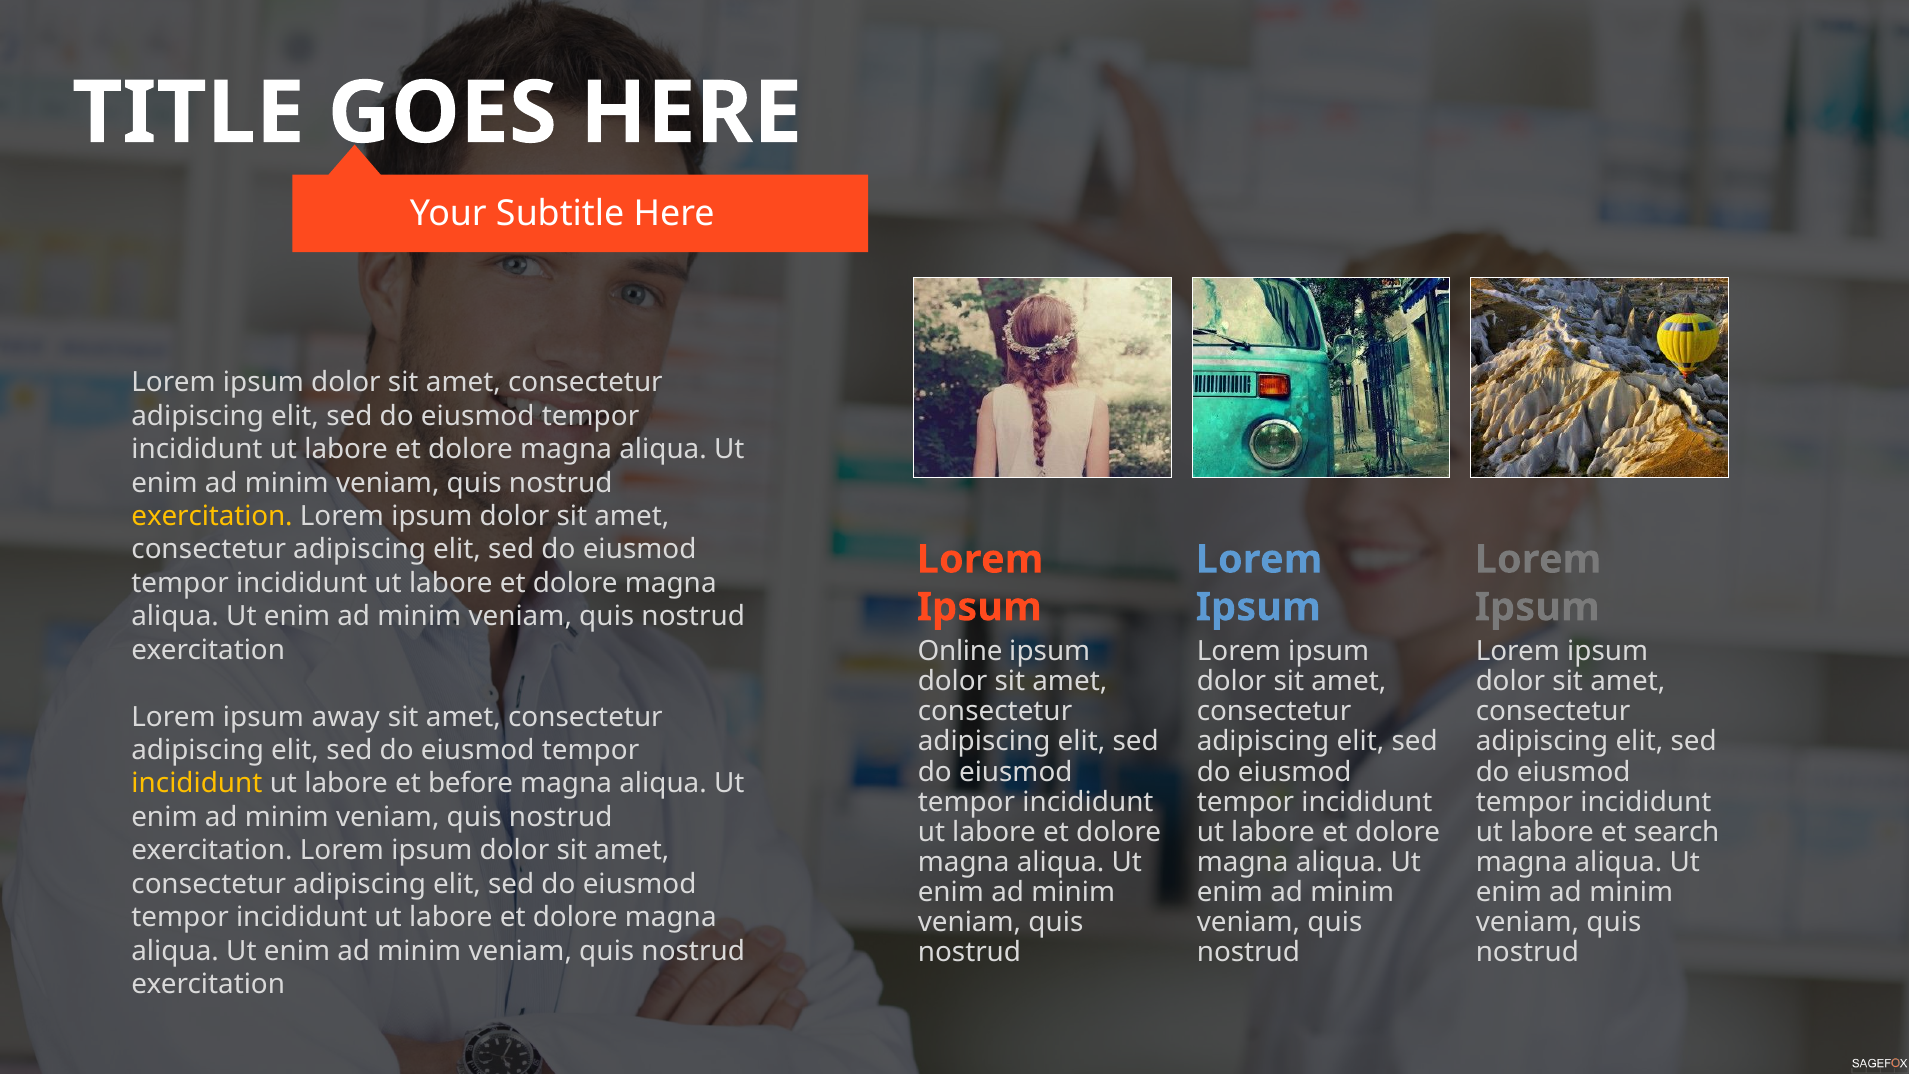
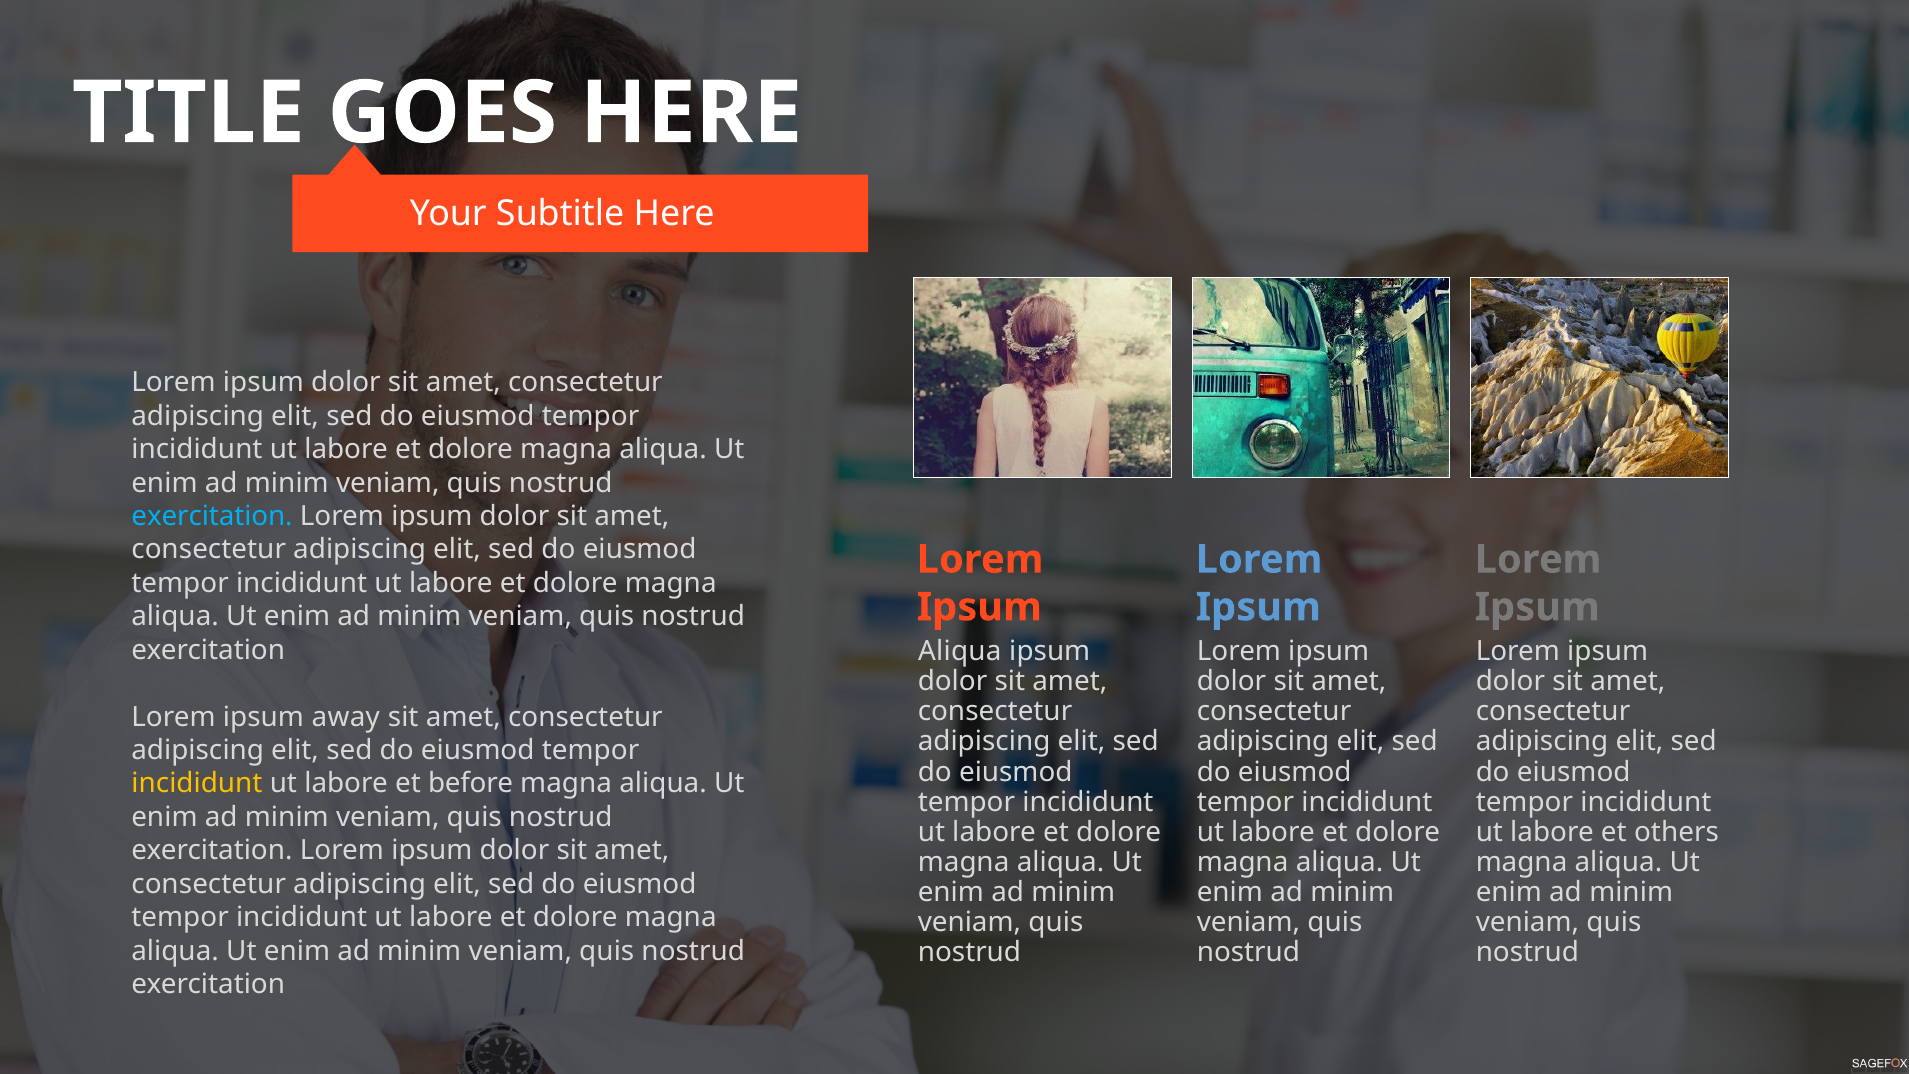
exercitation at (212, 516) colour: yellow -> light blue
Online at (960, 651): Online -> Aliqua
search: search -> others
